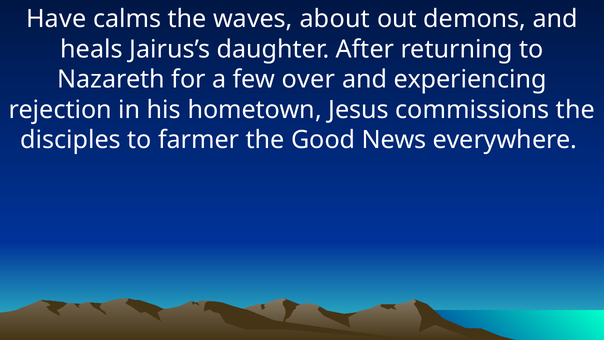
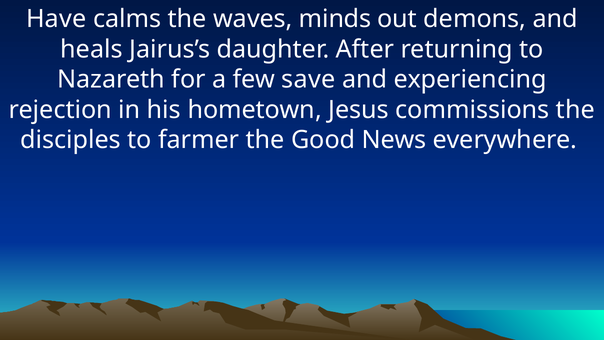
about: about -> minds
over: over -> save
